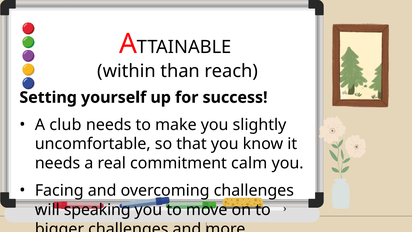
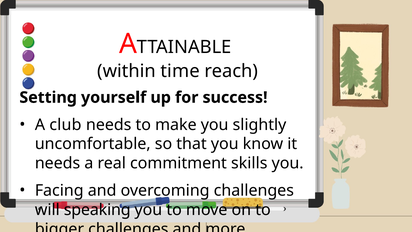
than: than -> time
calm: calm -> skills
